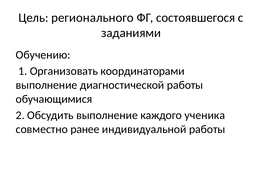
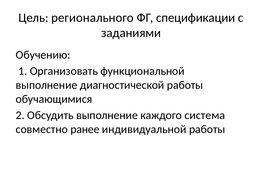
состоявшегося: состоявшегося -> спецификации
координаторами: координаторами -> функциональной
ученика: ученика -> система
